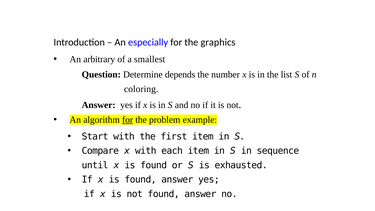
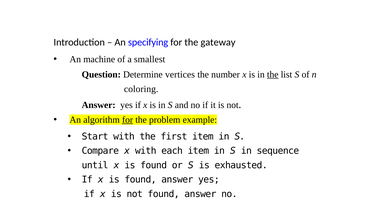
especially: especially -> specifying
graphics: graphics -> gateway
arbitrary: arbitrary -> machine
depends: depends -> vertices
the at (273, 75) underline: none -> present
